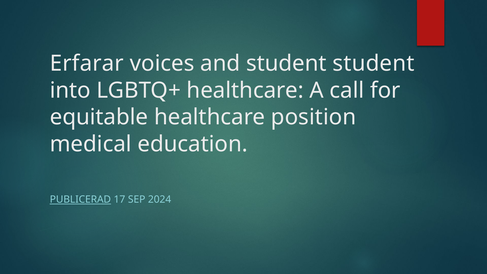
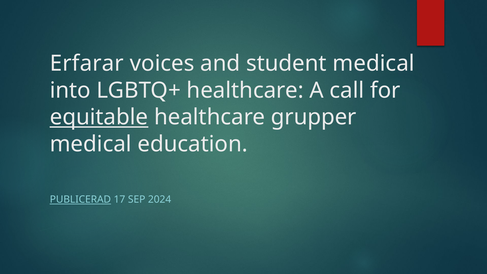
student student: student -> medical
equitable underline: none -> present
position: position -> grupper
